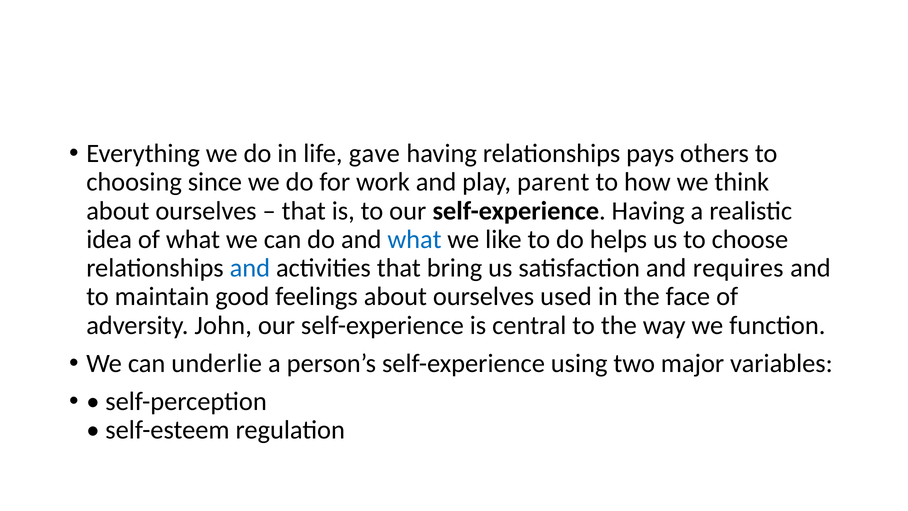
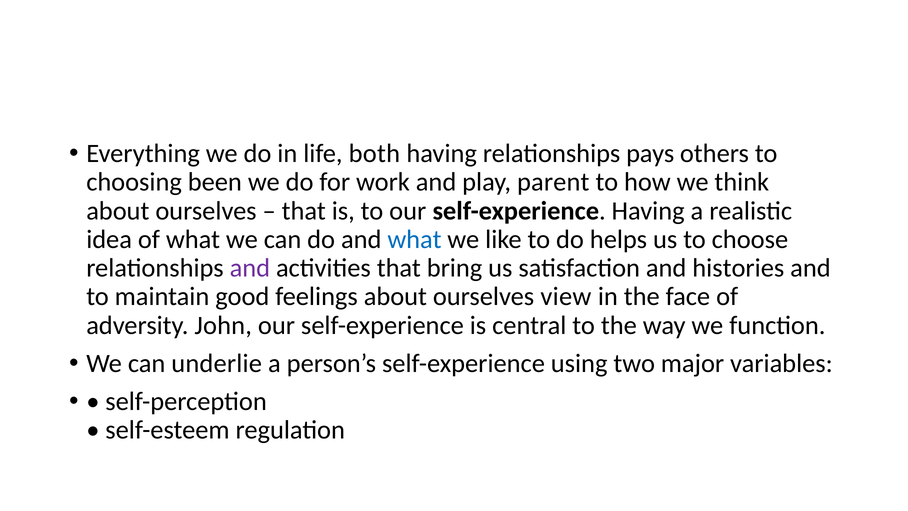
gave: gave -> both
since: since -> been
and at (250, 268) colour: blue -> purple
requires: requires -> histories
used: used -> view
